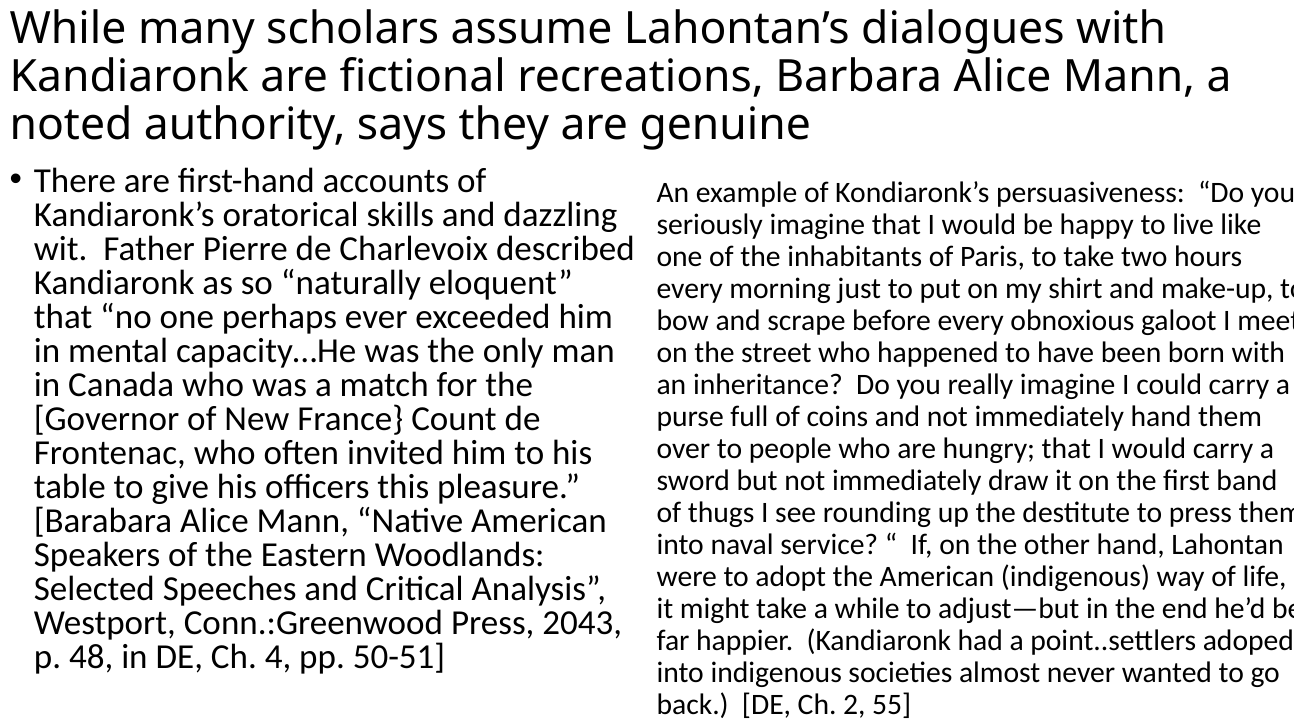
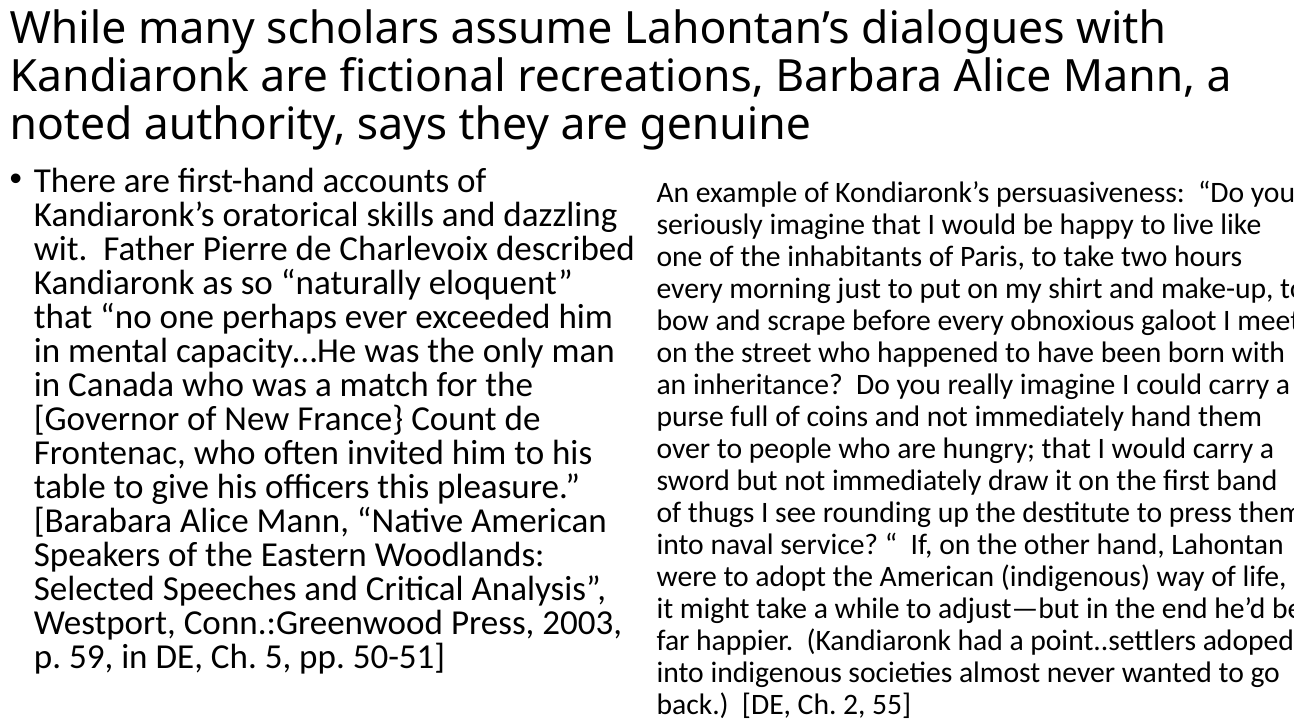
2043: 2043 -> 2003
48: 48 -> 59
4: 4 -> 5
